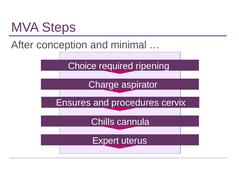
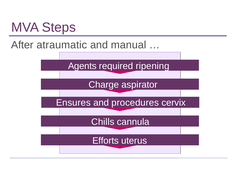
conception: conception -> atraumatic
minimal: minimal -> manual
Choice: Choice -> Agents
Expert: Expert -> Efforts
